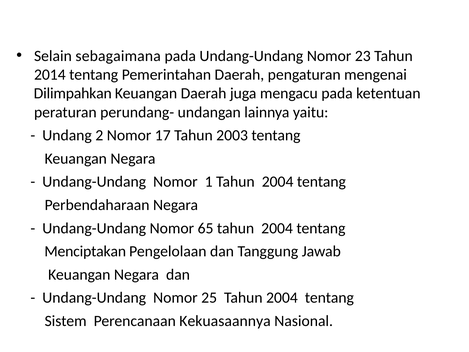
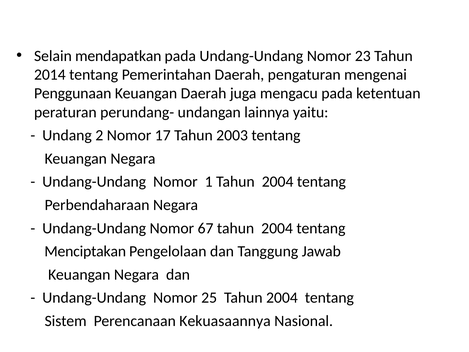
sebagaimana: sebagaimana -> mendapatkan
Dilimpahkan: Dilimpahkan -> Penggunaan
65: 65 -> 67
